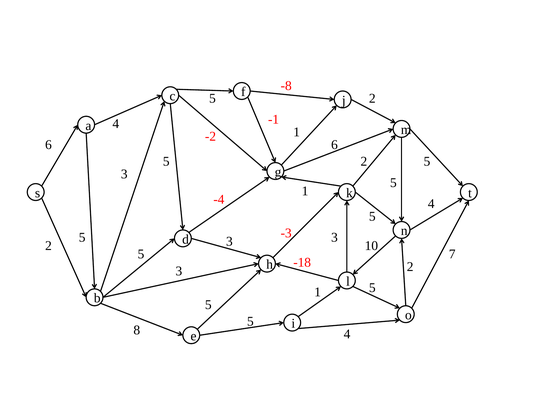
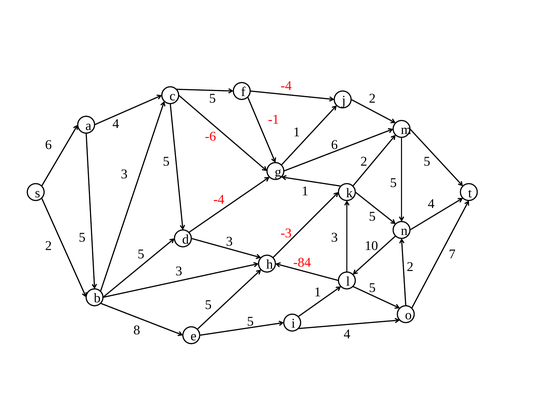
-8 at (286, 86): -8 -> -4
-2: -2 -> -6
-18: -18 -> -84
